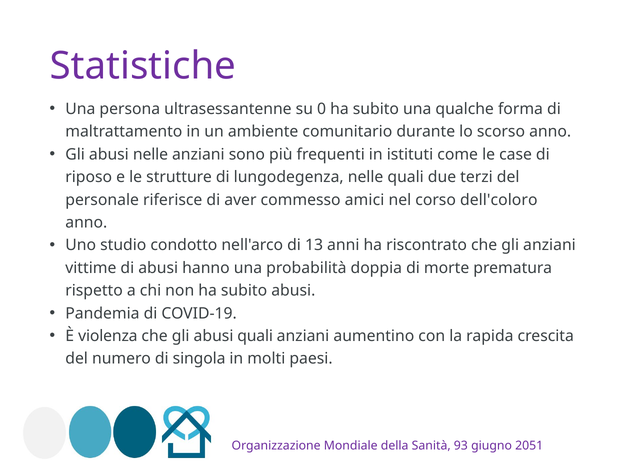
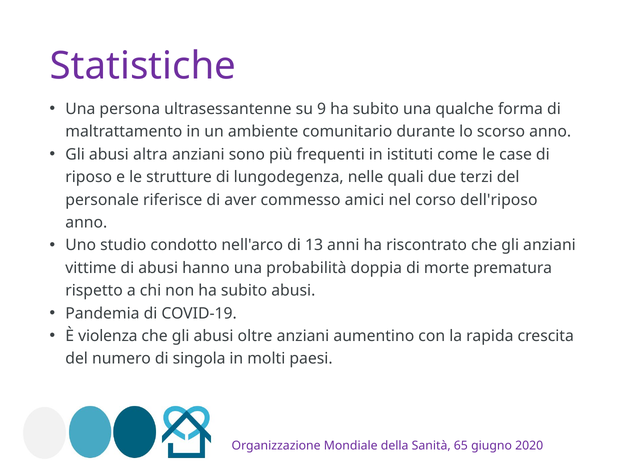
0: 0 -> 9
abusi nelle: nelle -> altra
dell'coloro: dell'coloro -> dell'riposo
abusi quali: quali -> oltre
93: 93 -> 65
2051: 2051 -> 2020
